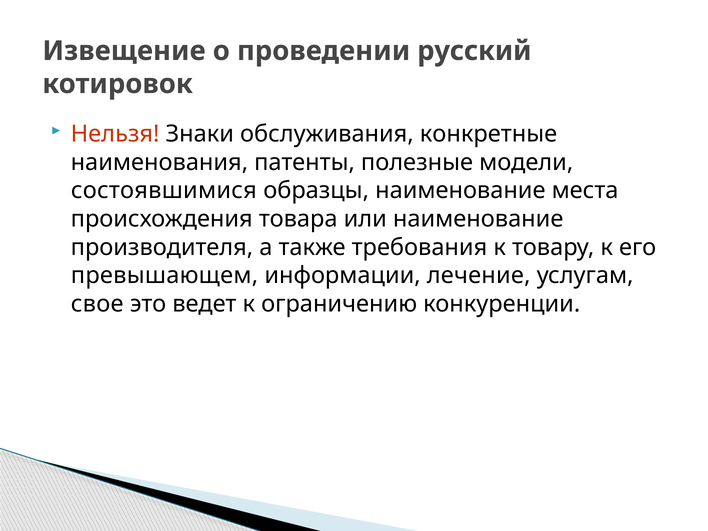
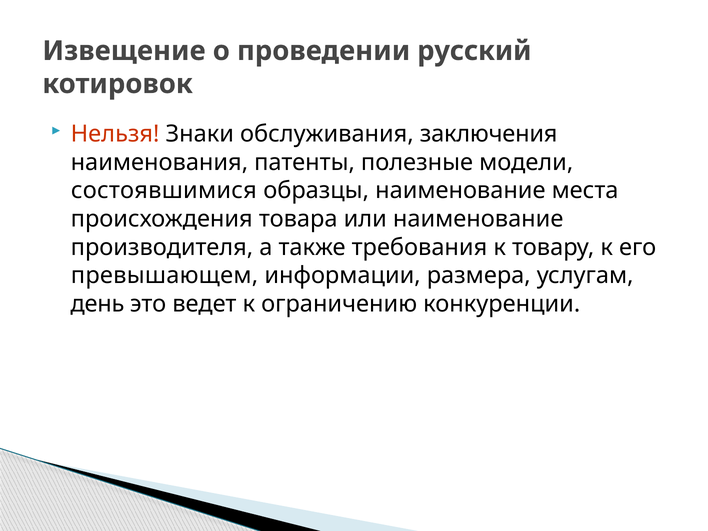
конкретные: конкретные -> заключения
лечение: лечение -> размера
свое: свое -> день
